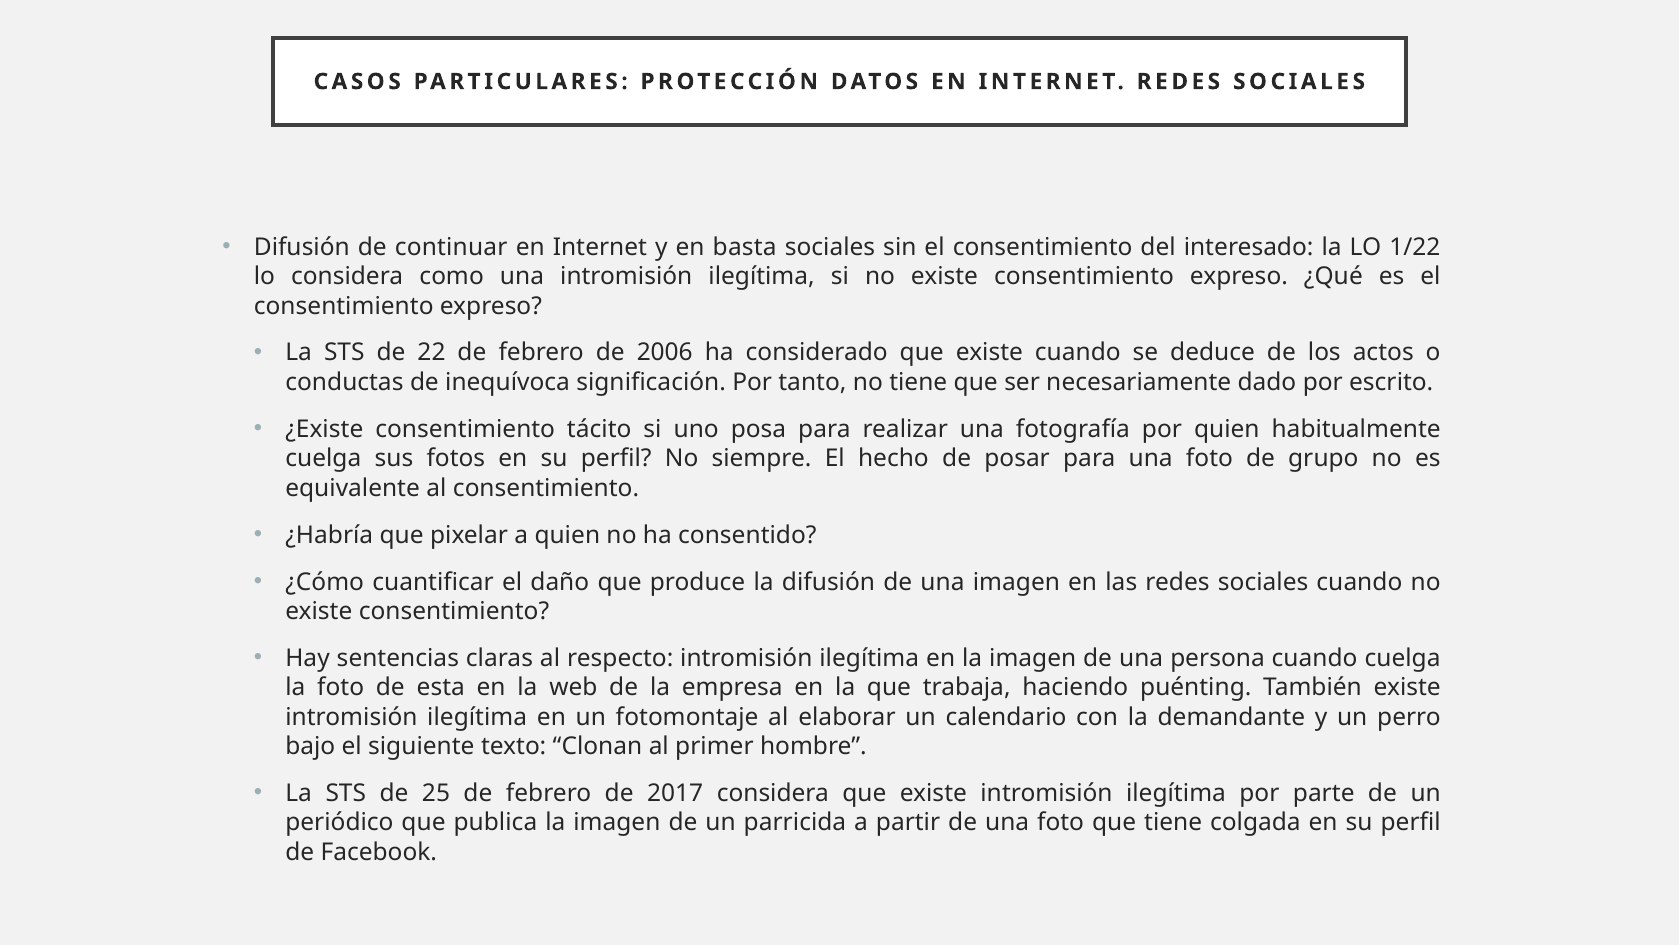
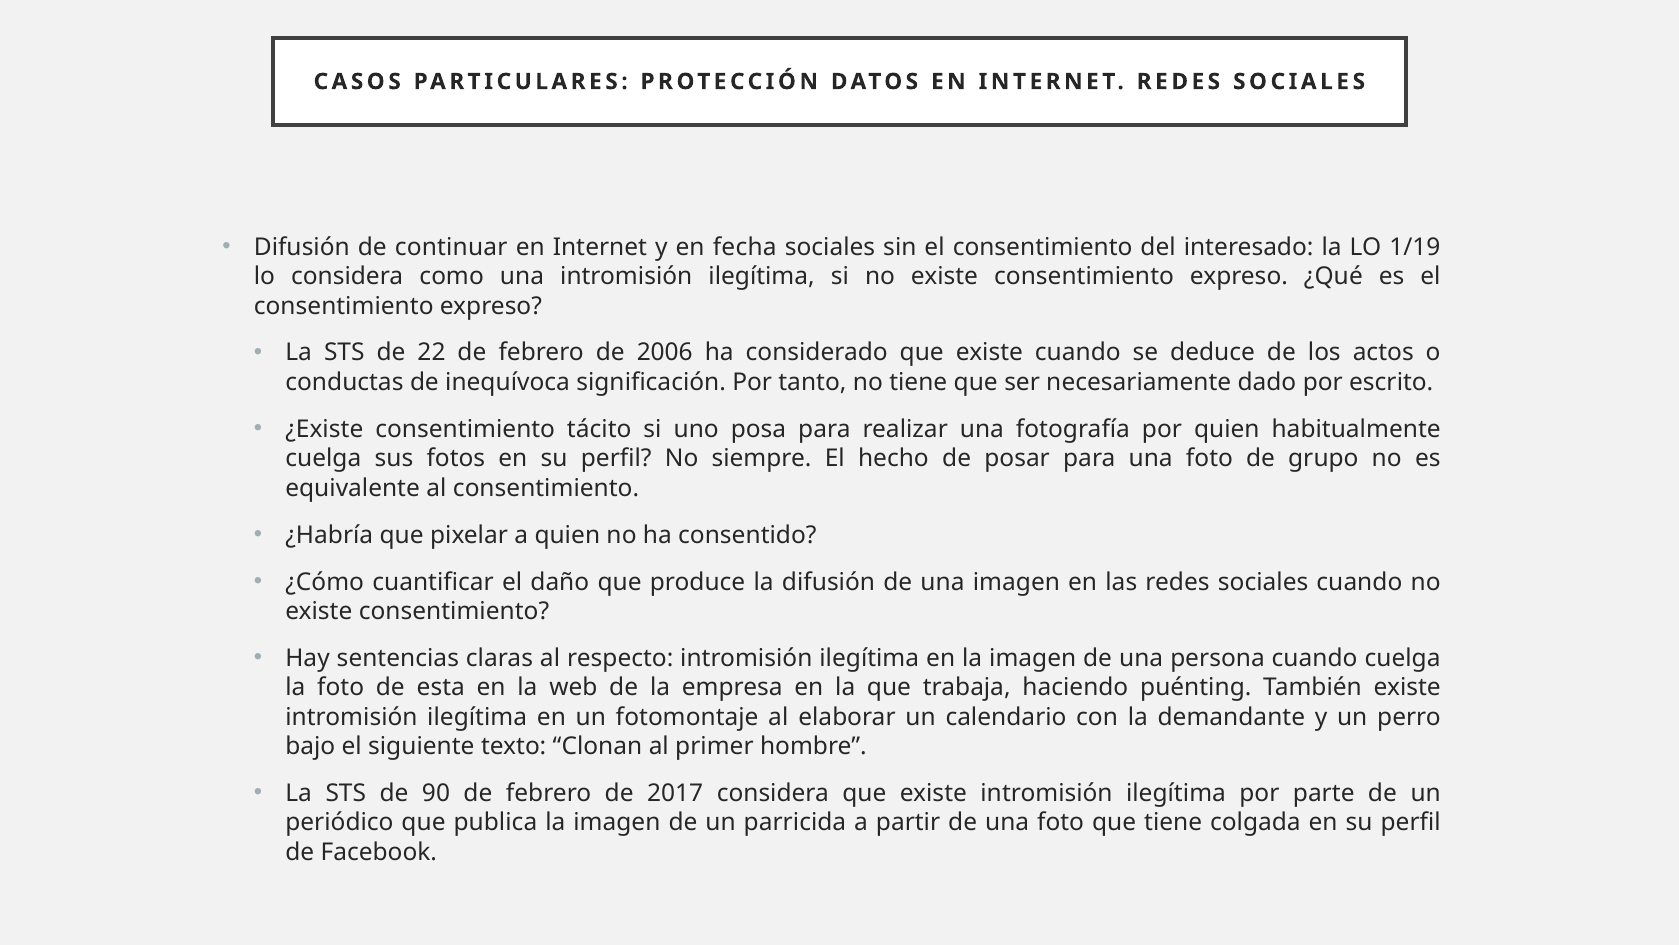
basta: basta -> fecha
1/22: 1/22 -> 1/19
25: 25 -> 90
